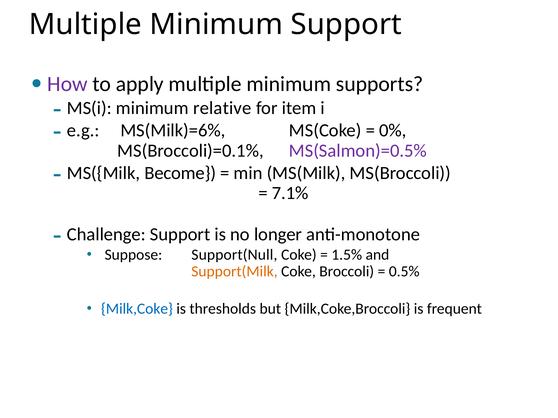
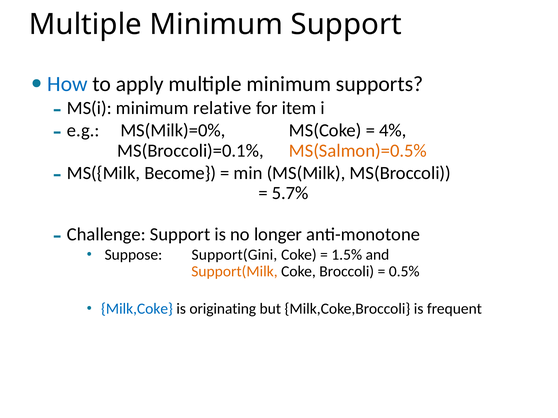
How colour: purple -> blue
MS(Milk)=6%: MS(Milk)=6% -> MS(Milk)=0%
0%: 0% -> 4%
MS(Salmon)=0.5% colour: purple -> orange
7.1%: 7.1% -> 5.7%
Support(Null: Support(Null -> Support(Gini
thresholds: thresholds -> originating
